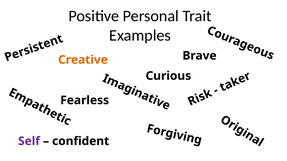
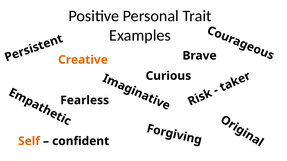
Self colour: purple -> orange
